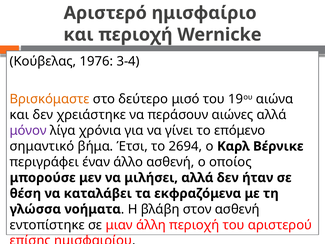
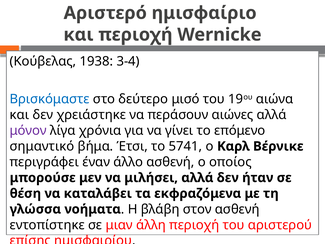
1976: 1976 -> 1938
Βρισκόμαστε colour: orange -> blue
2694: 2694 -> 5741
